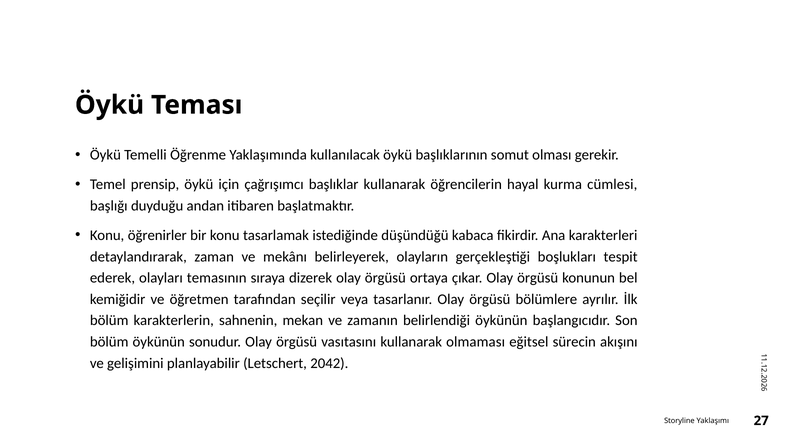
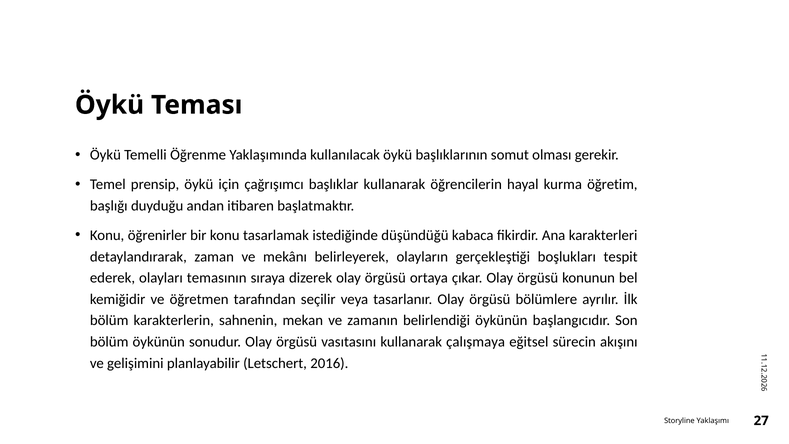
cümlesi: cümlesi -> öğretim
olmaması: olmaması -> çalışmaya
2042: 2042 -> 2016
